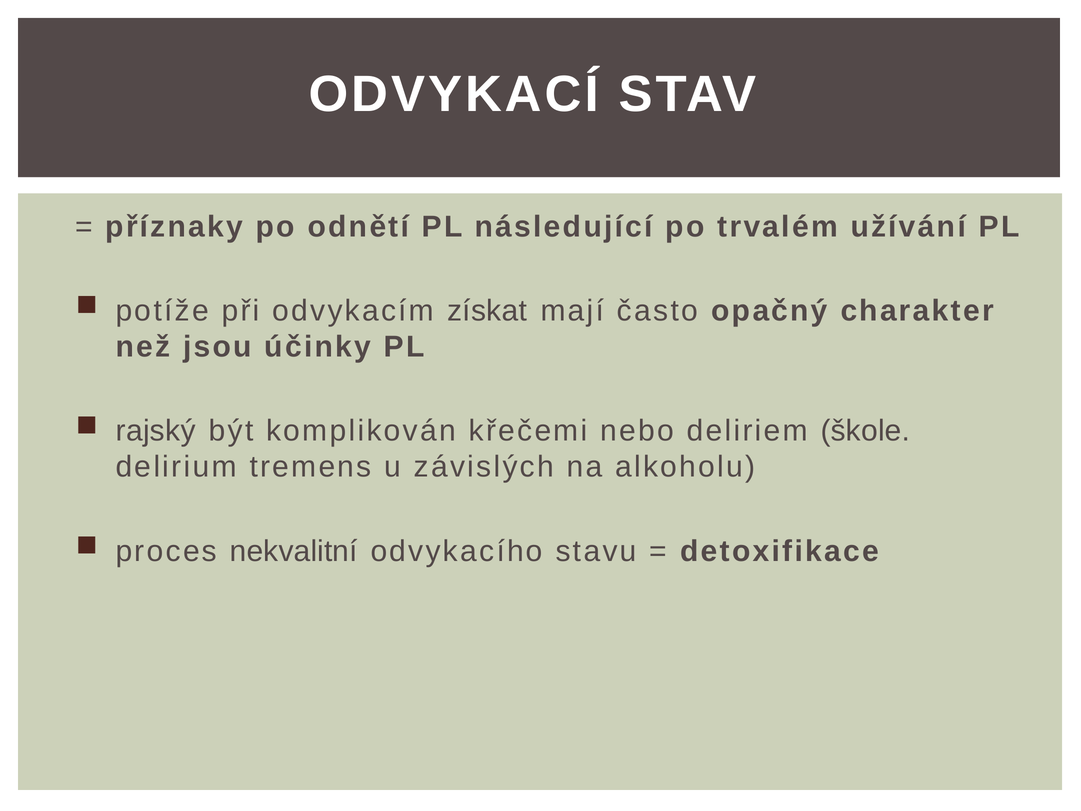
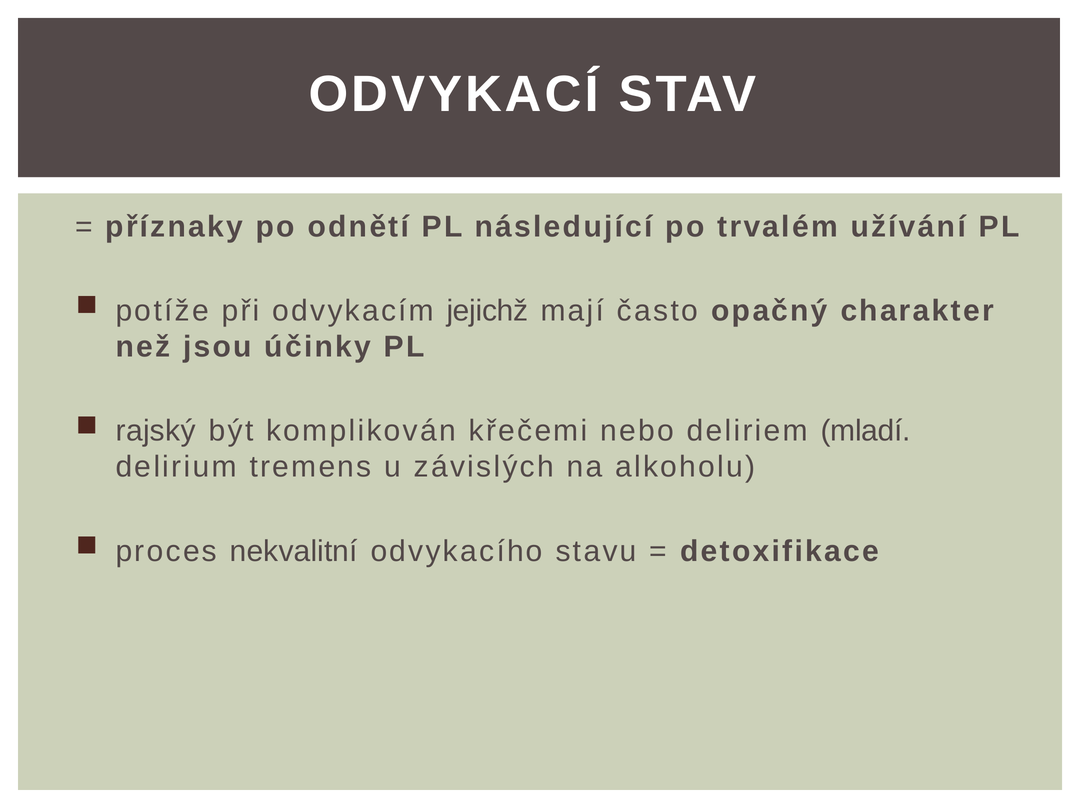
získat: získat -> jejichž
škole: škole -> mladí
